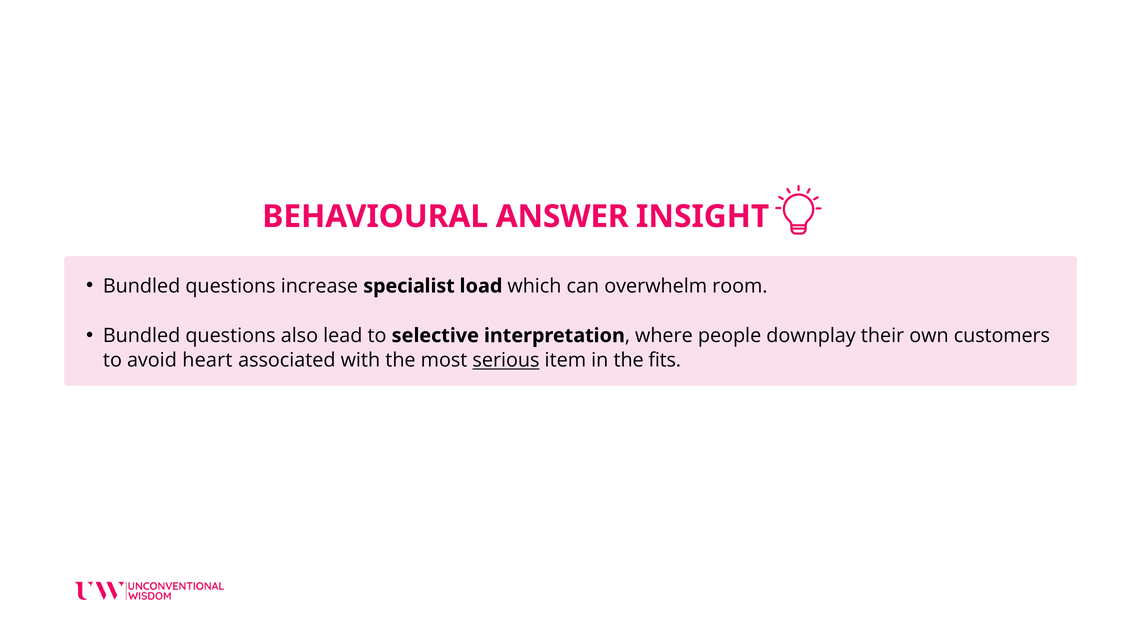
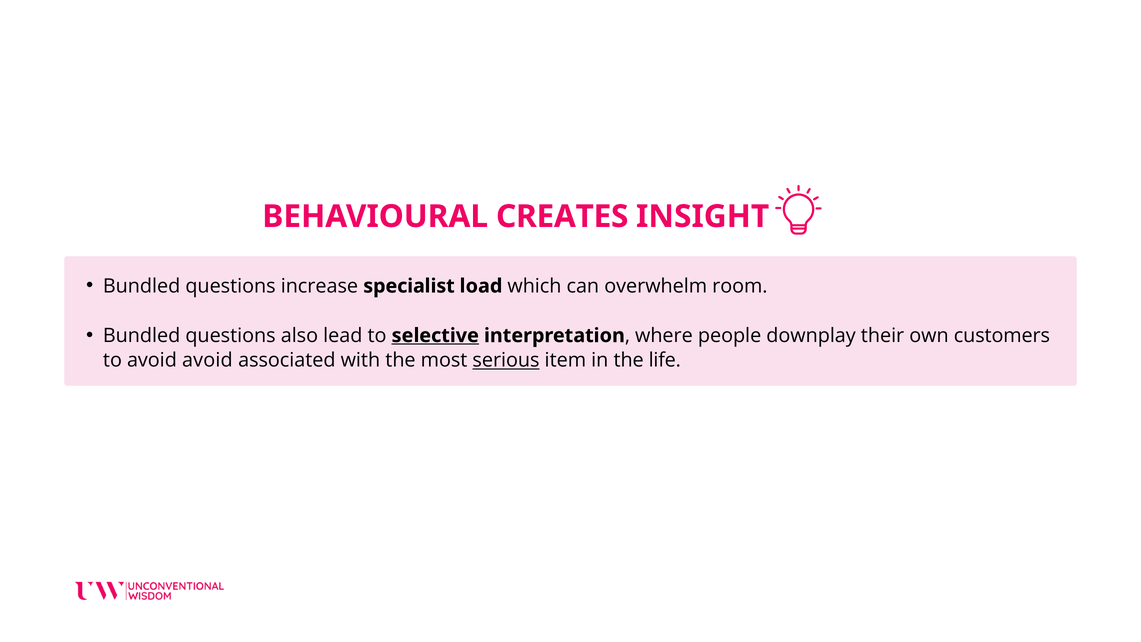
ANSWER: ANSWER -> CREATES
selective underline: none -> present
avoid heart: heart -> avoid
fits: fits -> life
